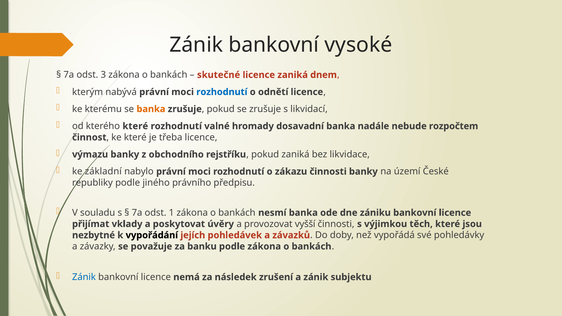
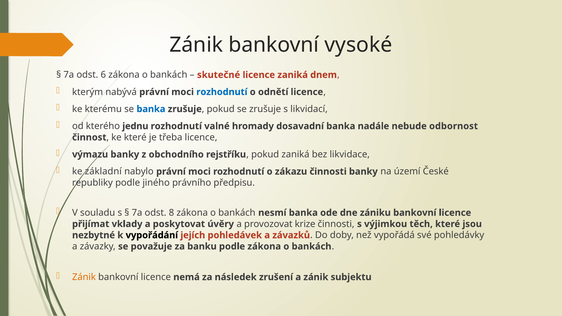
3: 3 -> 6
banka at (151, 109) colour: orange -> blue
kterého které: které -> jednu
rozpočtem: rozpočtem -> odbornost
1: 1 -> 8
vyšší: vyšší -> krize
Zánik at (84, 277) colour: blue -> orange
